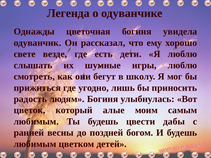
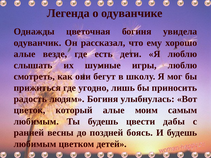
свете at (25, 54): свете -> алые
богом: богом -> боясь
